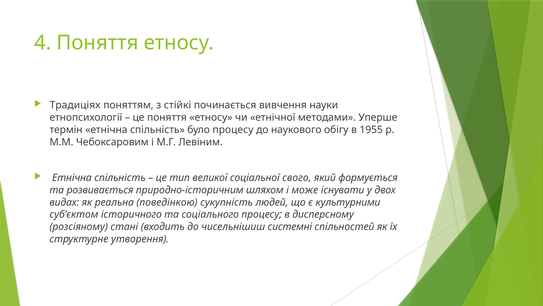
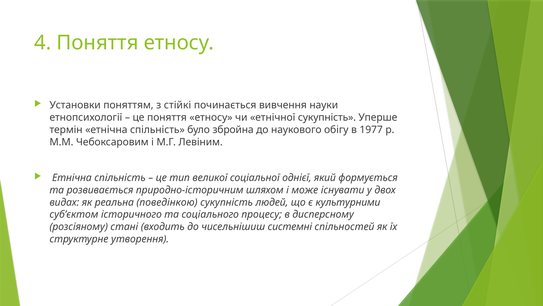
Традиціях: Традиціях -> Установки
етнічної методами: методами -> сукупність
було процесу: процесу -> збройна
1955: 1955 -> 1977
свого: свого -> однієї
